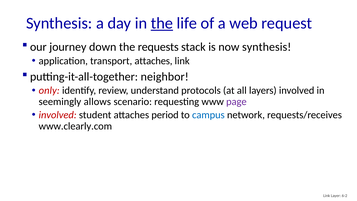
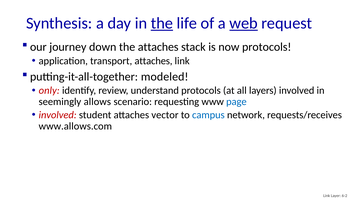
web underline: none -> present
the requests: requests -> attaches
now synthesis: synthesis -> protocols
neighbor: neighbor -> modeled
page colour: purple -> blue
period: period -> vector
www.clearly.com: www.clearly.com -> www.allows.com
